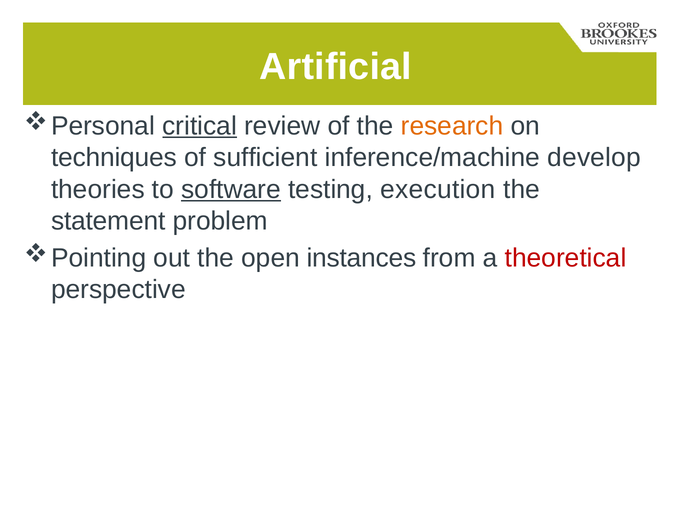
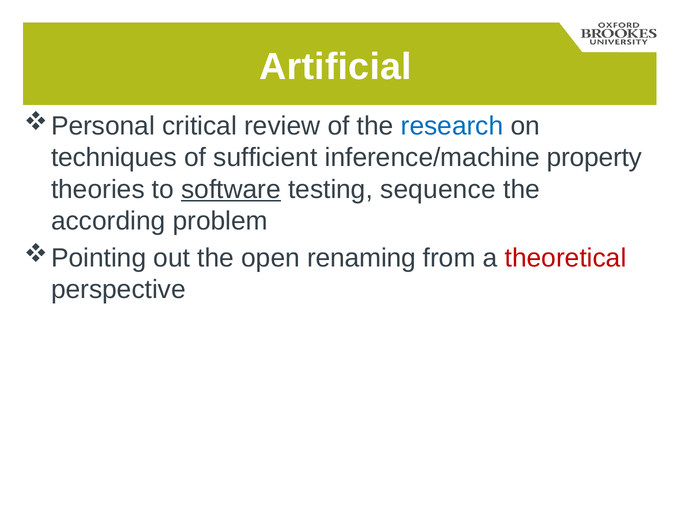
critical underline: present -> none
research colour: orange -> blue
develop: develop -> property
execution: execution -> sequence
statement: statement -> according
instances: instances -> renaming
